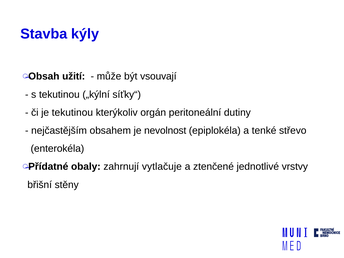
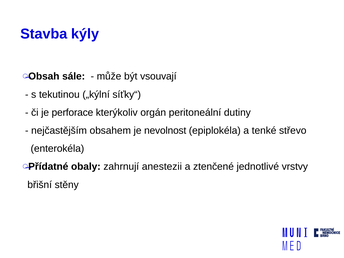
užití: užití -> sále
je tekutinou: tekutinou -> perforace
vytlačuje: vytlačuje -> anestezii
